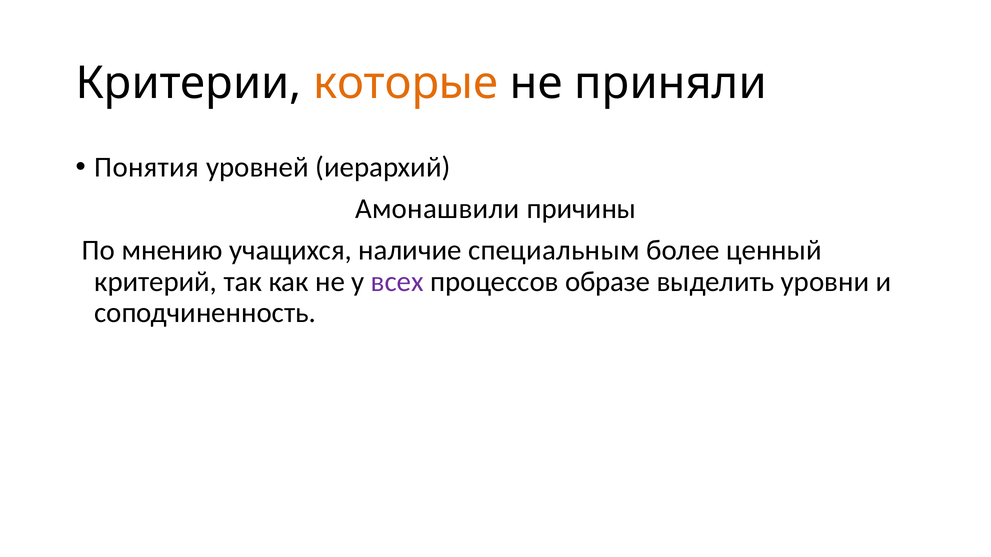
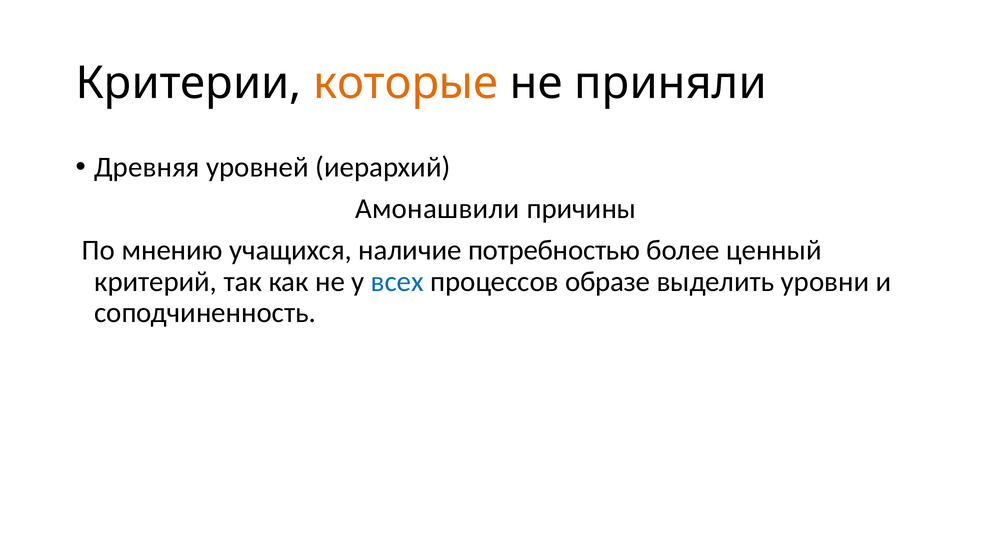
Понятия: Понятия -> Древняя
специальным: специальным -> потребностью
всех colour: purple -> blue
